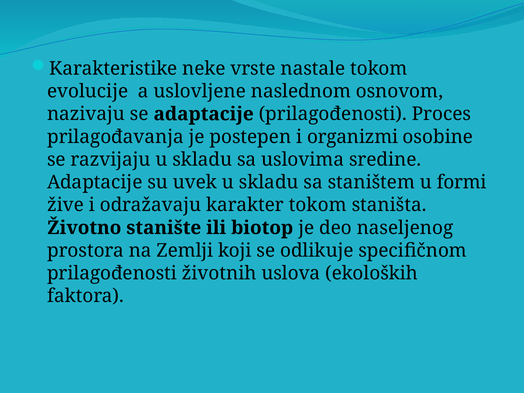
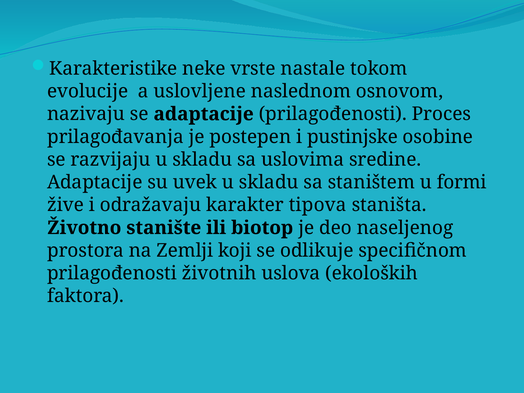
organizmi: organizmi -> pustinjske
karakter tokom: tokom -> tipova
